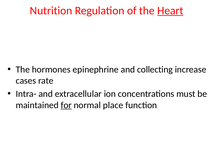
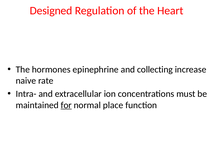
Nutrition: Nutrition -> Designed
Heart underline: present -> none
cases: cases -> naive
